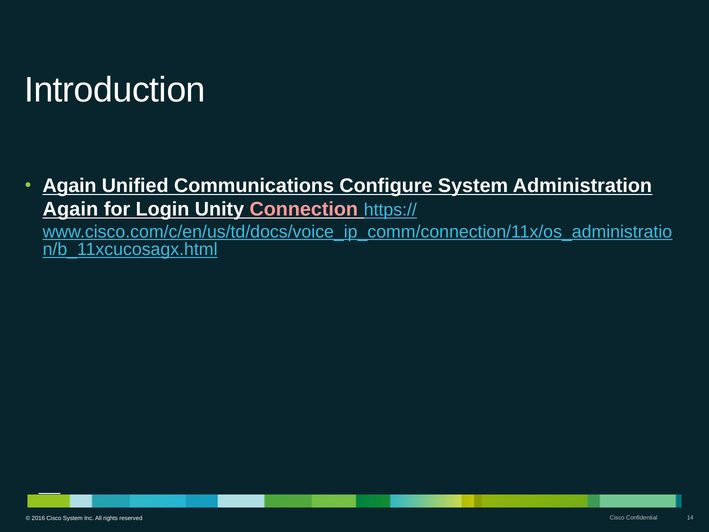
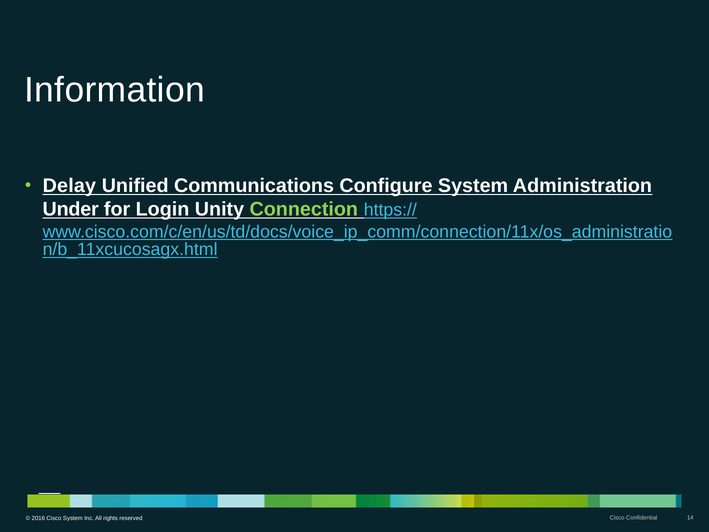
Introduction: Introduction -> Information
Again at (70, 186): Again -> Delay
Again at (70, 209): Again -> Under
Connection colour: pink -> light green
